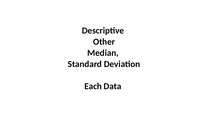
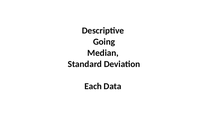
Other: Other -> Going
